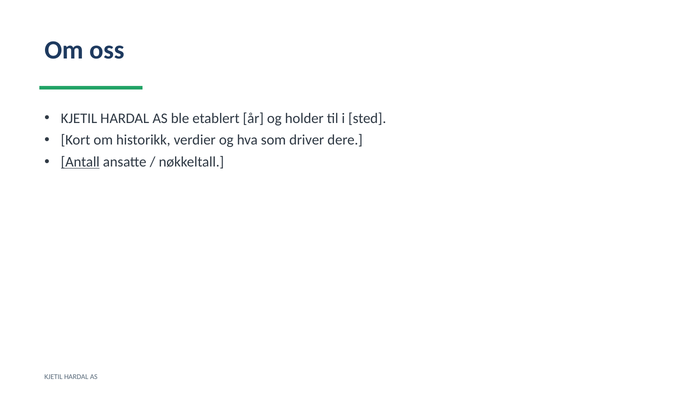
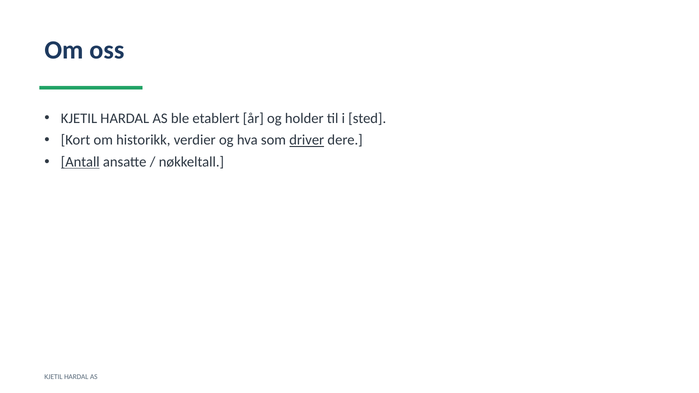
driver underline: none -> present
